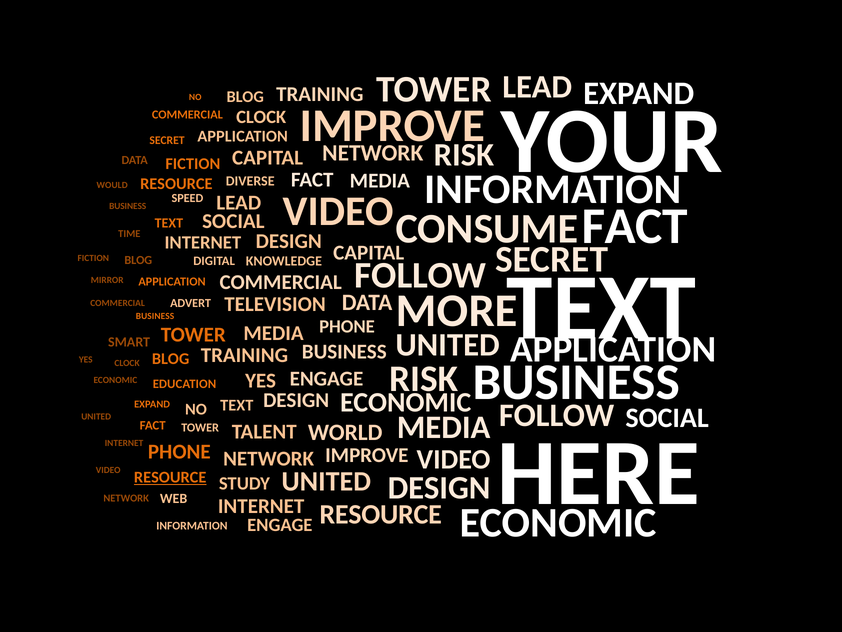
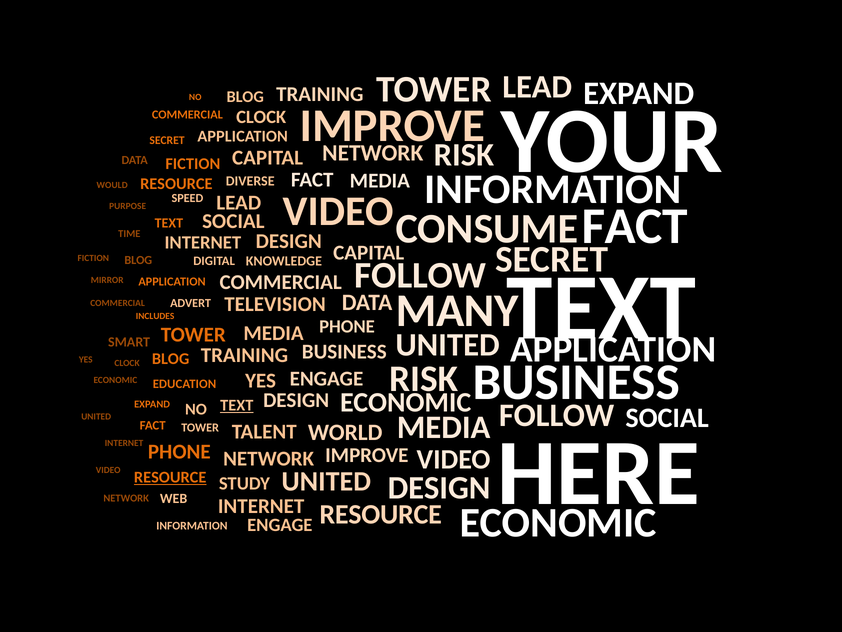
BUSINESS at (128, 206): BUSINESS -> PURPOSE
MORE: MORE -> MANY
BUSINESS at (155, 316): BUSINESS -> INCLUDES
TEXT at (237, 405) underline: none -> present
